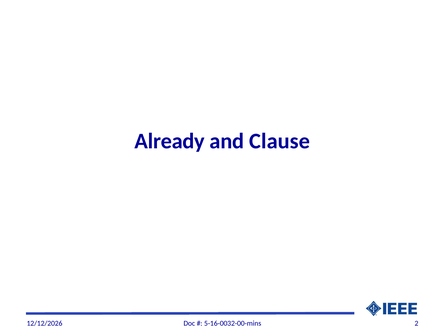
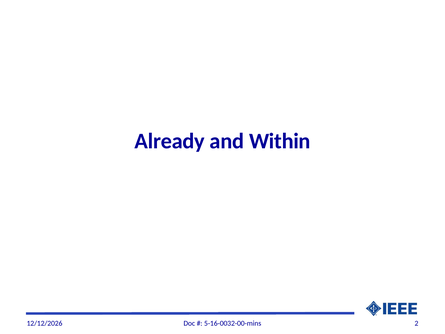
Clause: Clause -> Within
